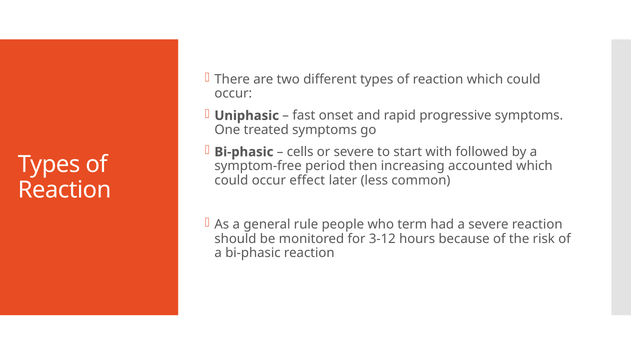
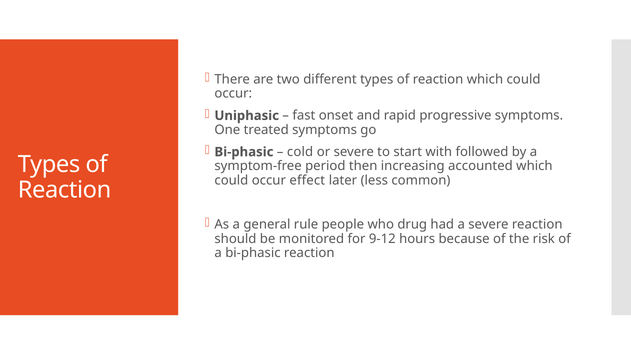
cells: cells -> cold
term: term -> drug
3-12: 3-12 -> 9-12
